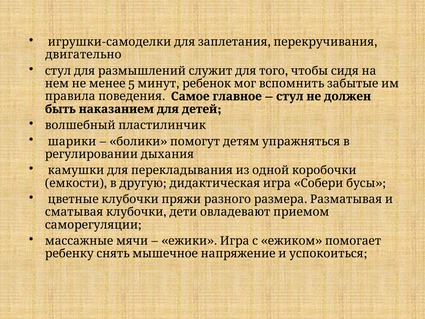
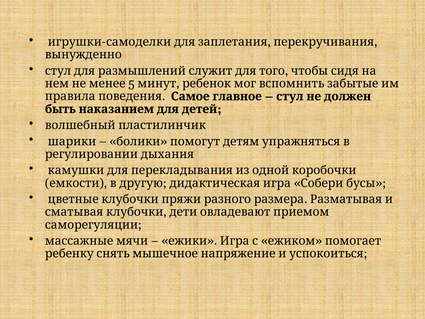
двигательно: двигательно -> вынужденно
